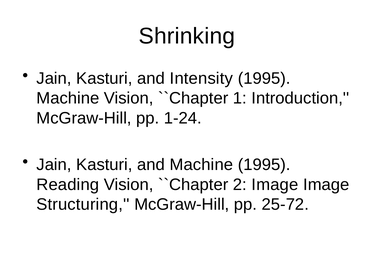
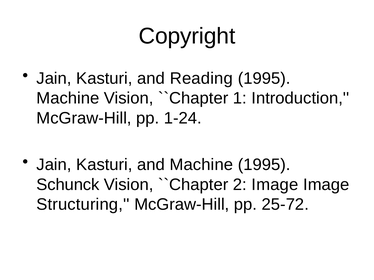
Shrinking: Shrinking -> Copyright
Intensity: Intensity -> Reading
Reading: Reading -> Schunck
